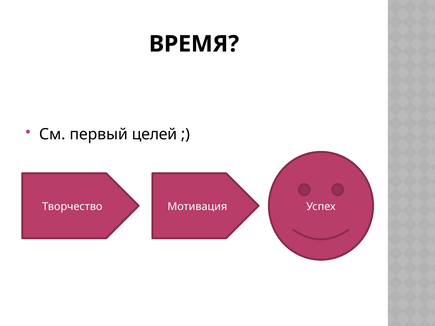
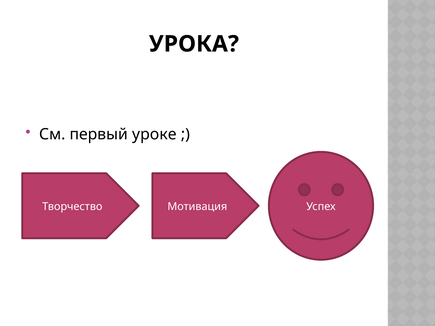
ВРЕМЯ: ВРЕМЯ -> УРОКА
целей: целей -> уроке
